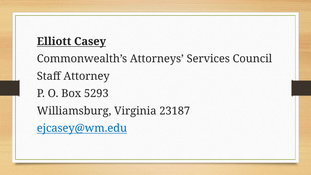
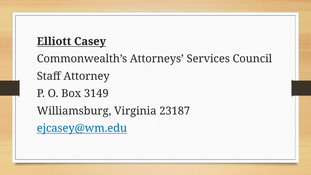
5293: 5293 -> 3149
